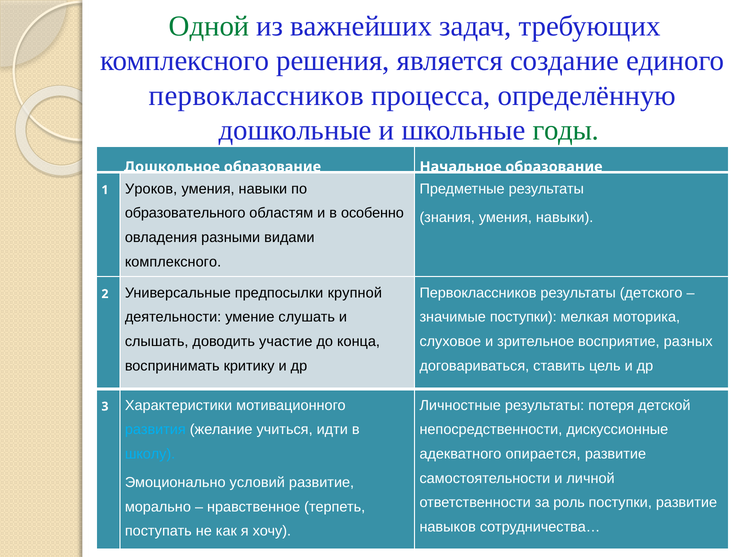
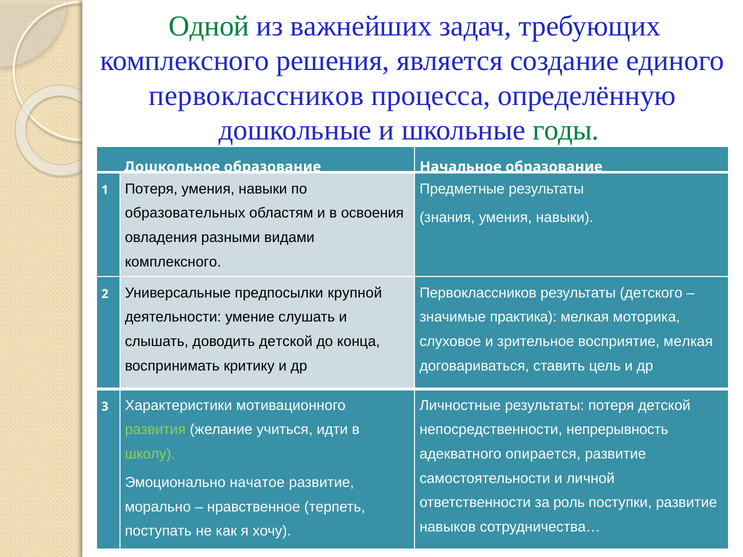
1 Уроков: Уроков -> Потеря
образовательного: образовательного -> образовательных
особенно: особенно -> освоения
значимые поступки: поступки -> практика
доводить участие: участие -> детской
восприятие разных: разных -> мелкая
развития colour: light blue -> light green
дискуссионные: дискуссионные -> непрерывность
школу colour: light blue -> light green
условий: условий -> начатое
